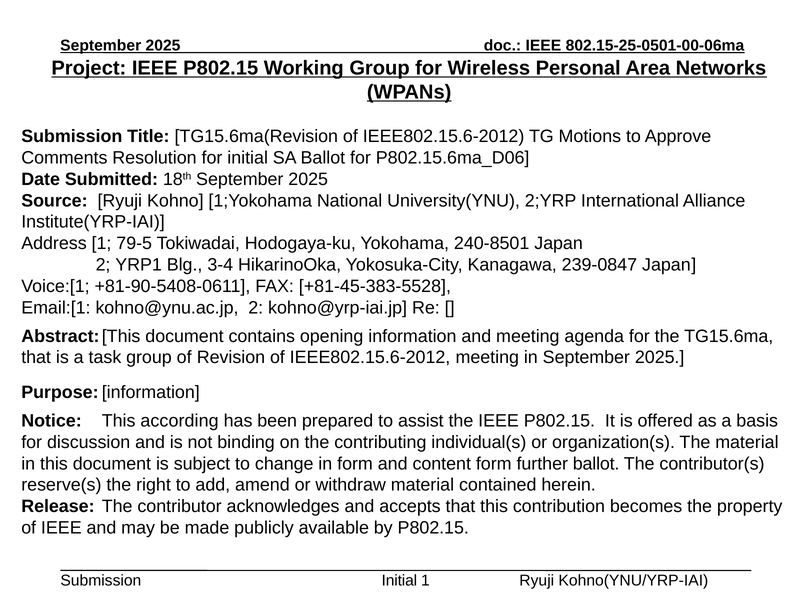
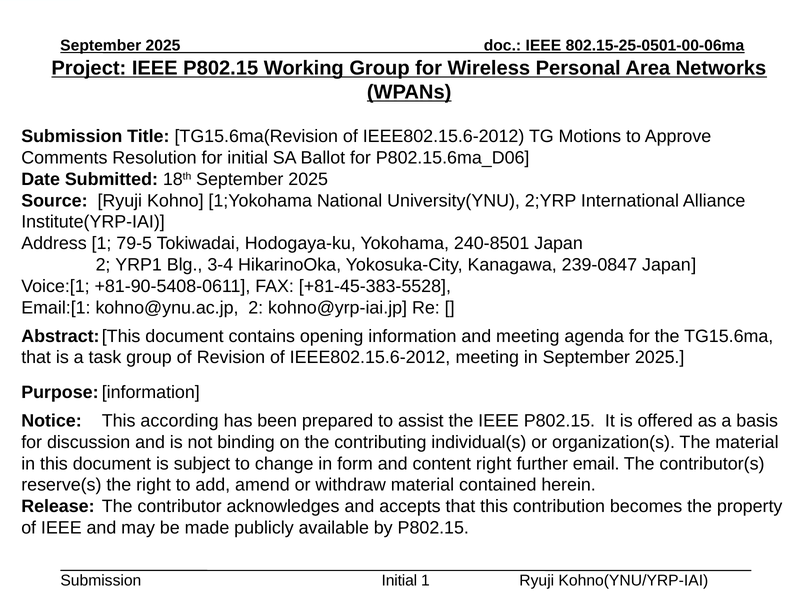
content form: form -> right
further ballot: ballot -> email
